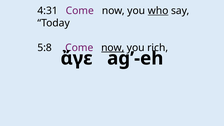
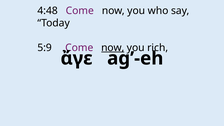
4:31: 4:31 -> 4:48
who underline: present -> none
5:8: 5:8 -> 5:9
